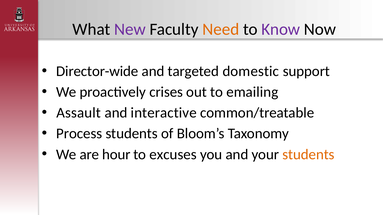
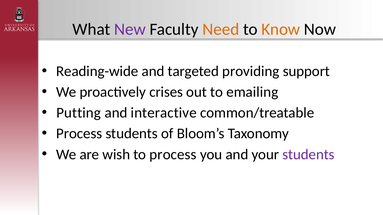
Know colour: purple -> orange
Director-wide: Director-wide -> Reading-wide
domestic: domestic -> providing
Assault: Assault -> Putting
hour: hour -> wish
to excuses: excuses -> process
students at (308, 155) colour: orange -> purple
